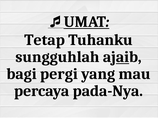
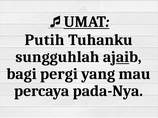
Tetap: Tetap -> Putih
